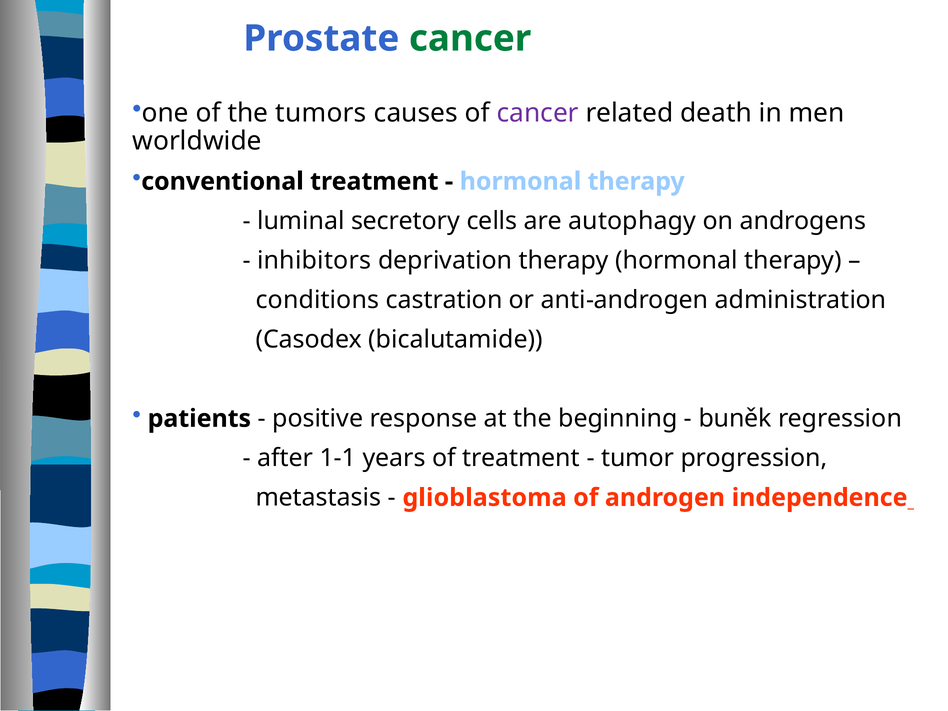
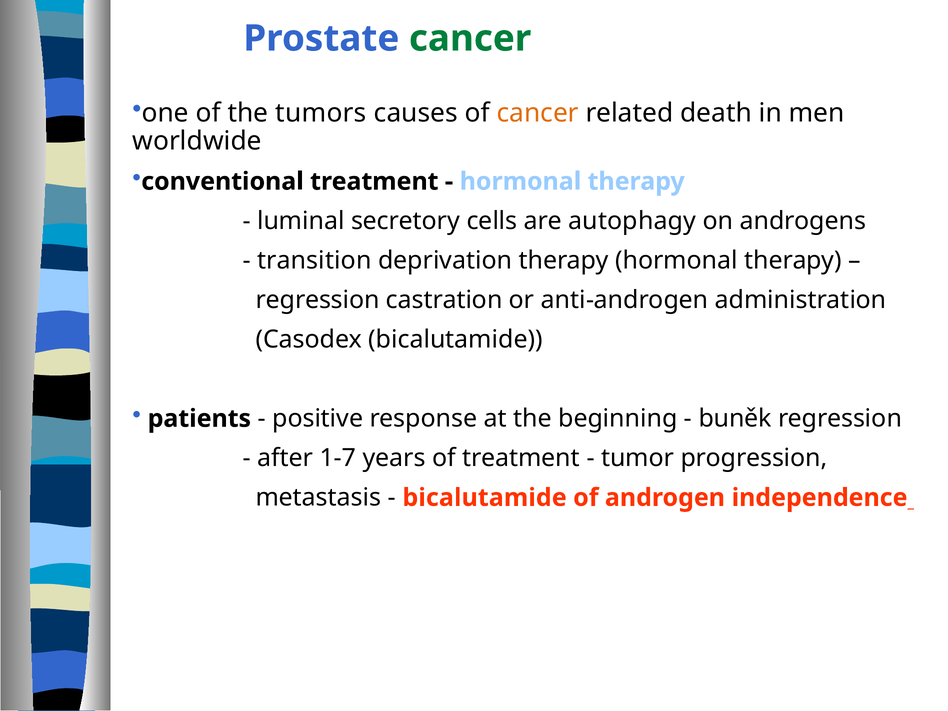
cancer at (538, 113) colour: purple -> orange
inhibitors: inhibitors -> transition
conditions at (317, 300): conditions -> regression
1-1: 1-1 -> 1-7
glioblastoma at (485, 498): glioblastoma -> bicalutamide
